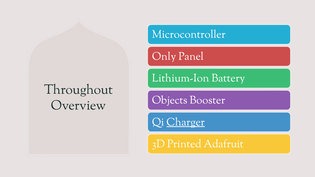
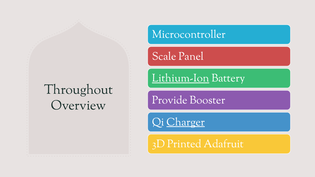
Only: Only -> Scale
Lithium-Ion underline: none -> present
Objects: Objects -> Provide
